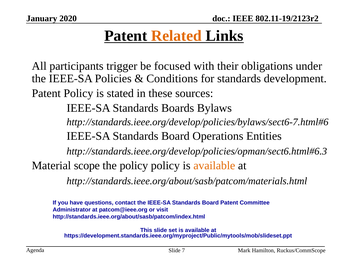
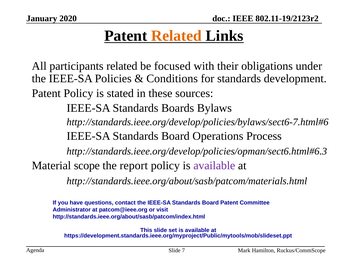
participants trigger: trigger -> related
Entities: Entities -> Process
the policy: policy -> report
available at (214, 166) colour: orange -> purple
